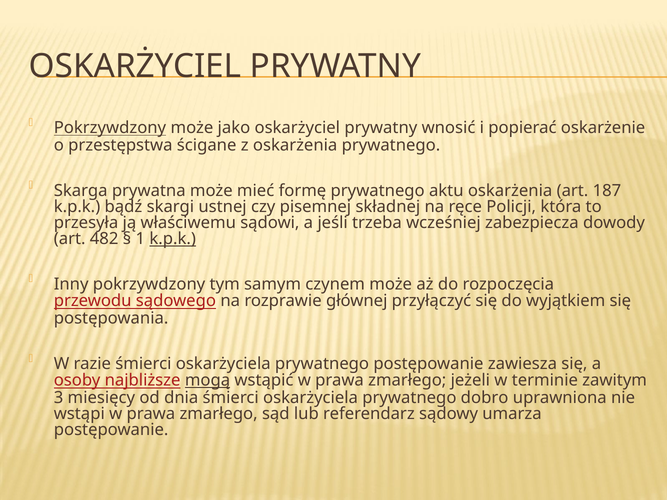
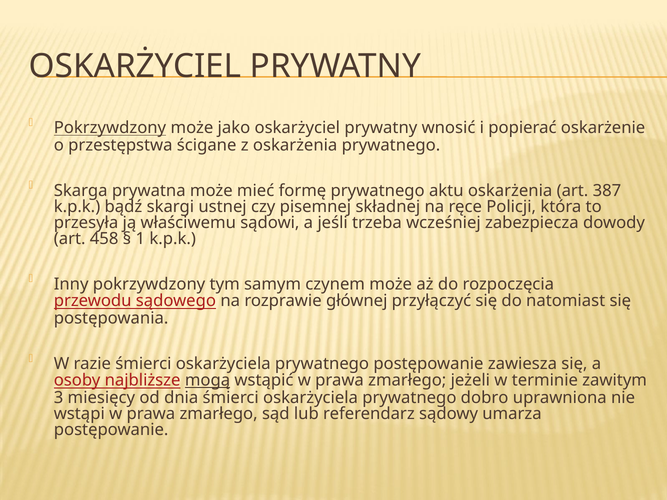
187: 187 -> 387
482: 482 -> 458
k.p.k at (173, 239) underline: present -> none
wyjątkiem: wyjątkiem -> natomiast
